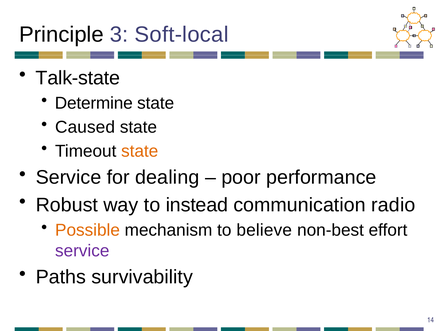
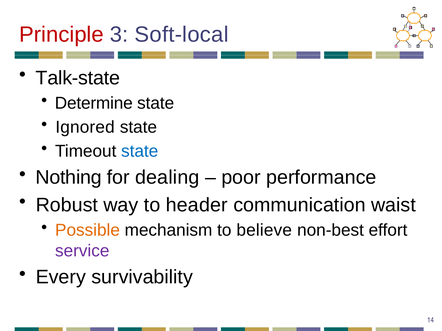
Principle colour: black -> red
Caused: Caused -> Ignored
state at (140, 152) colour: orange -> blue
Service at (69, 178): Service -> Nothing
instead: instead -> header
radio: radio -> waist
Paths: Paths -> Every
